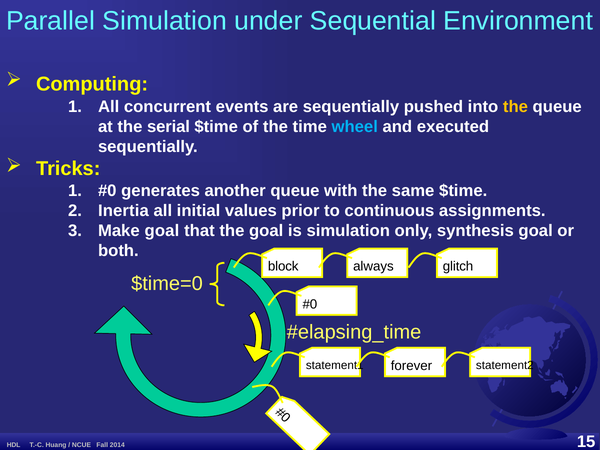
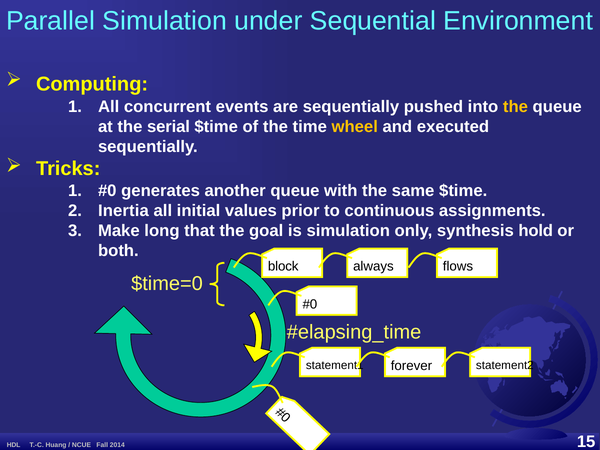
wheel colour: light blue -> yellow
Make goal: goal -> long
synthesis goal: goal -> hold
glitch: glitch -> flows
